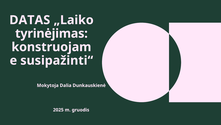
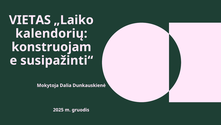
DATAS: DATAS -> VIETAS
tyrinėjimas: tyrinėjimas -> kalendorių
